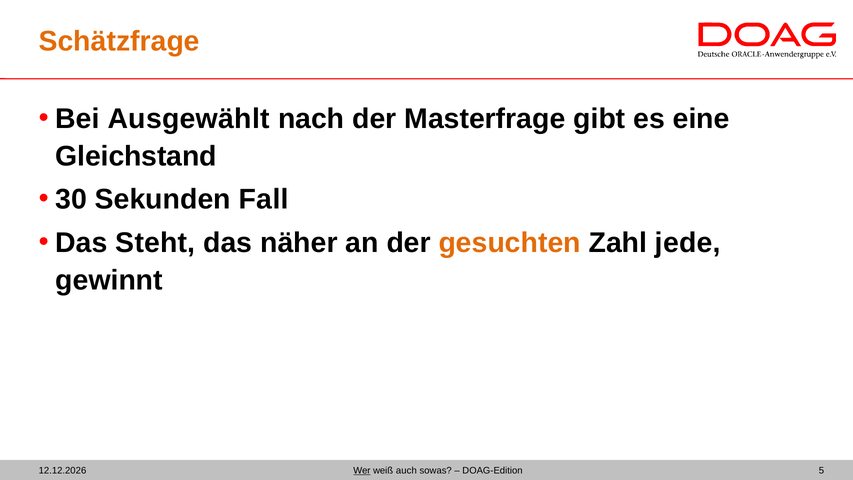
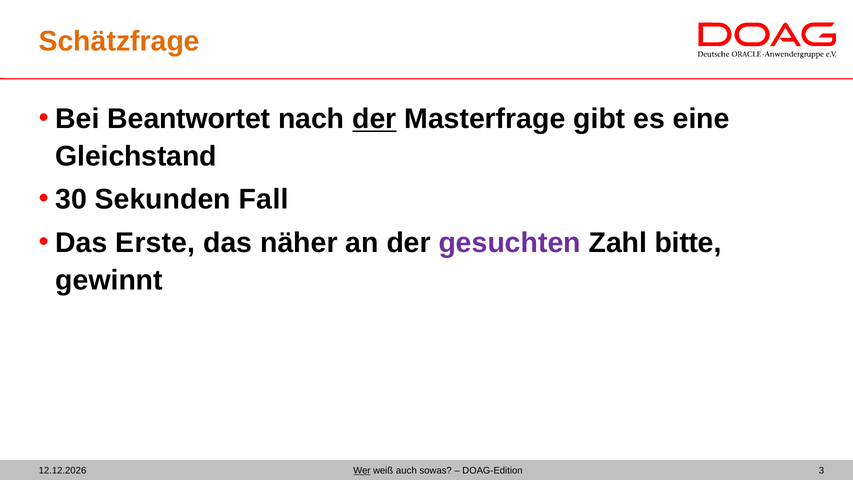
Ausgewählt: Ausgewählt -> Beantwortet
der at (374, 119) underline: none -> present
Steht: Steht -> Erste
gesuchten colour: orange -> purple
jede: jede -> bitte
5: 5 -> 3
